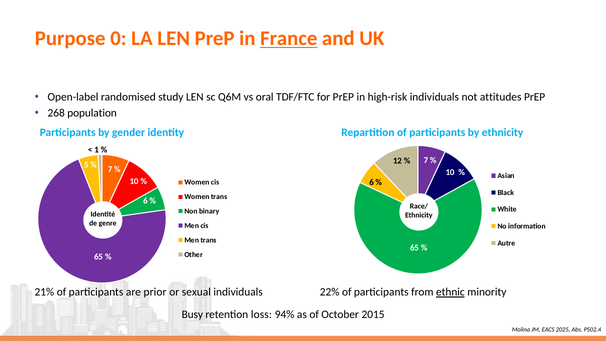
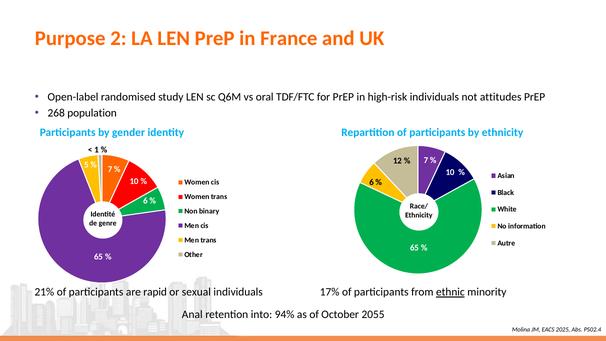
0: 0 -> 2
France underline: present -> none
prior: prior -> rapid
22%: 22% -> 17%
Busy: Busy -> Anal
loss: loss -> into
2015: 2015 -> 2055
